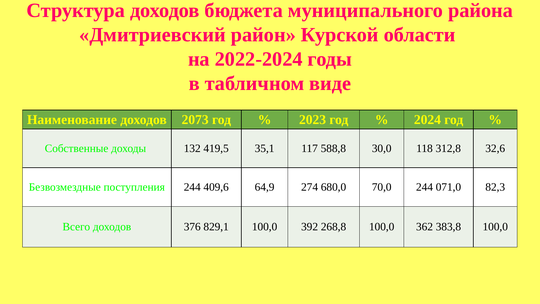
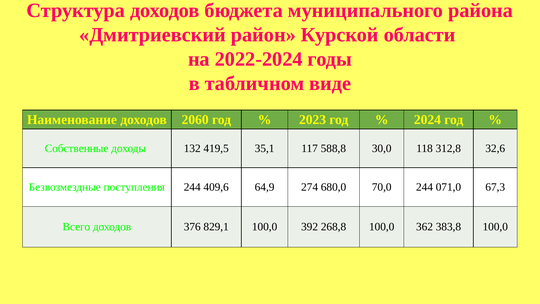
2073: 2073 -> 2060
82,3: 82,3 -> 67,3
